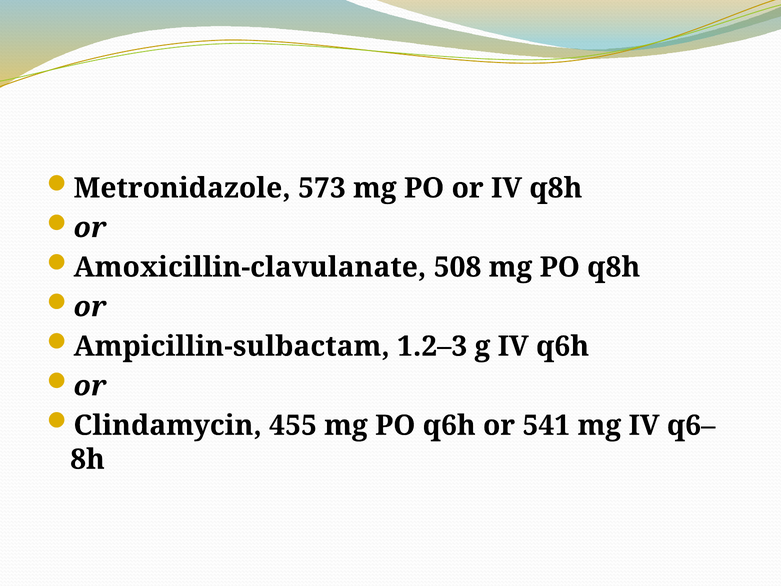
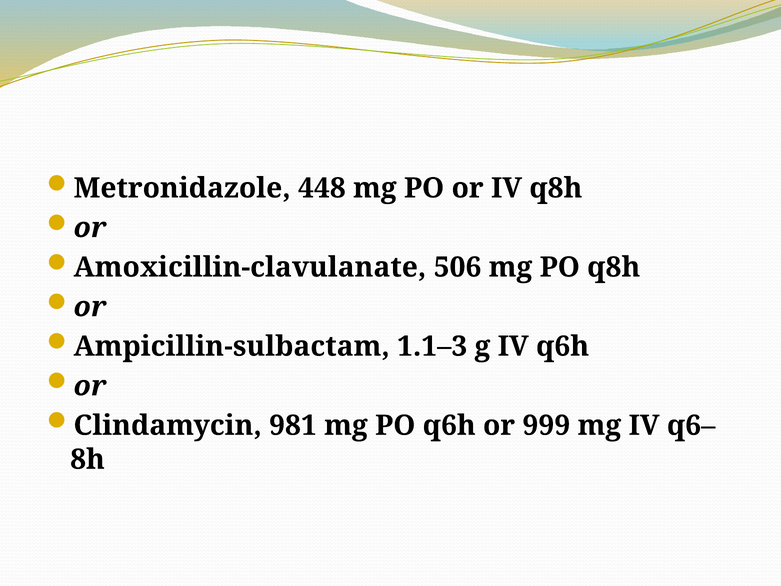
573: 573 -> 448
508: 508 -> 506
1.2–3: 1.2–3 -> 1.1–3
455: 455 -> 981
541: 541 -> 999
